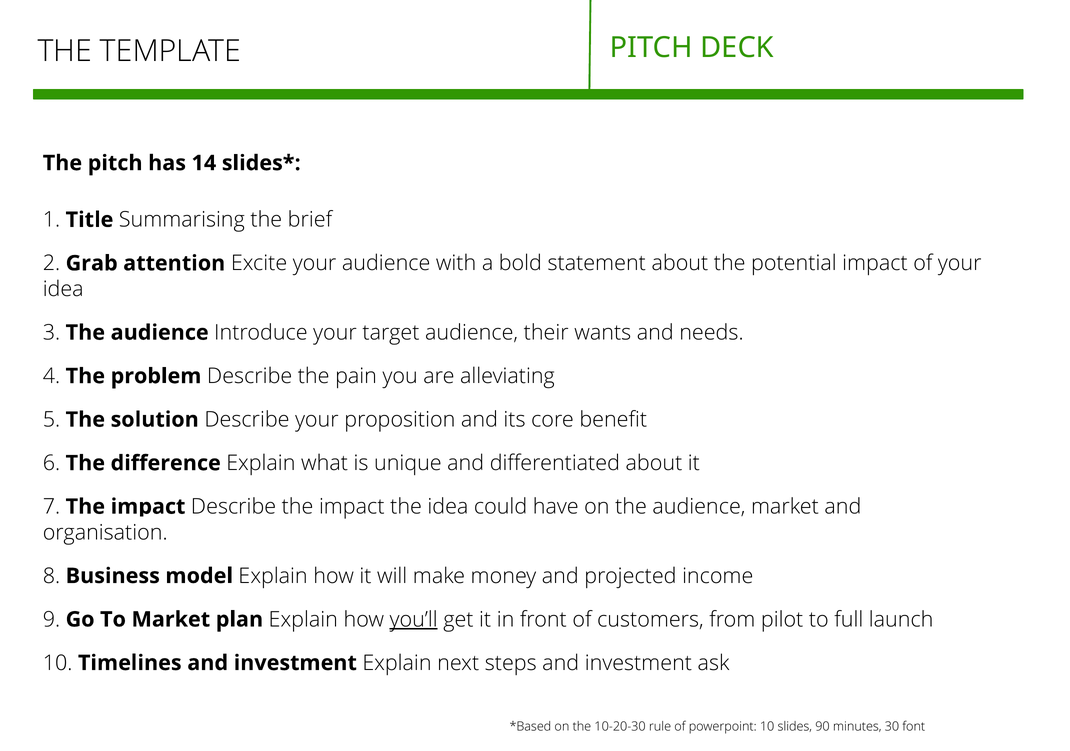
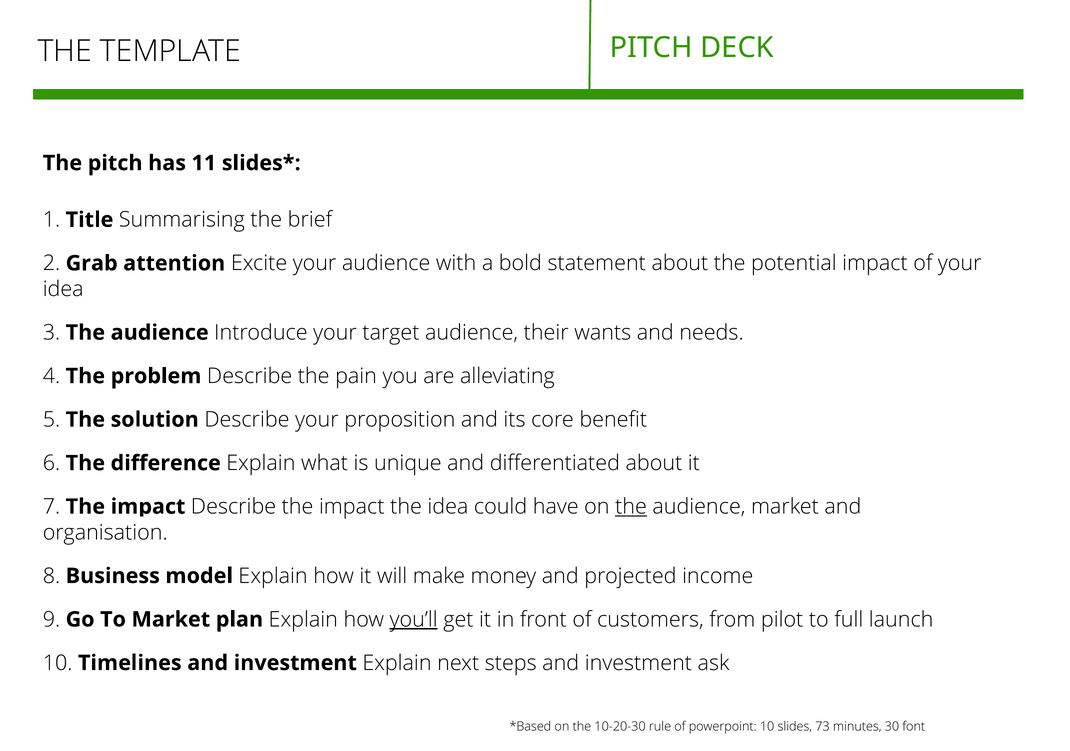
14: 14 -> 11
the at (631, 507) underline: none -> present
90: 90 -> 73
